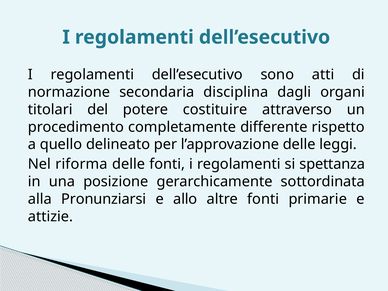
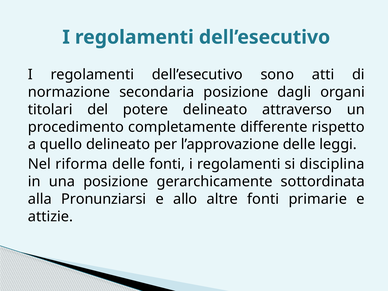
secondaria disciplina: disciplina -> posizione
potere costituire: costituire -> delineato
spettanza: spettanza -> disciplina
